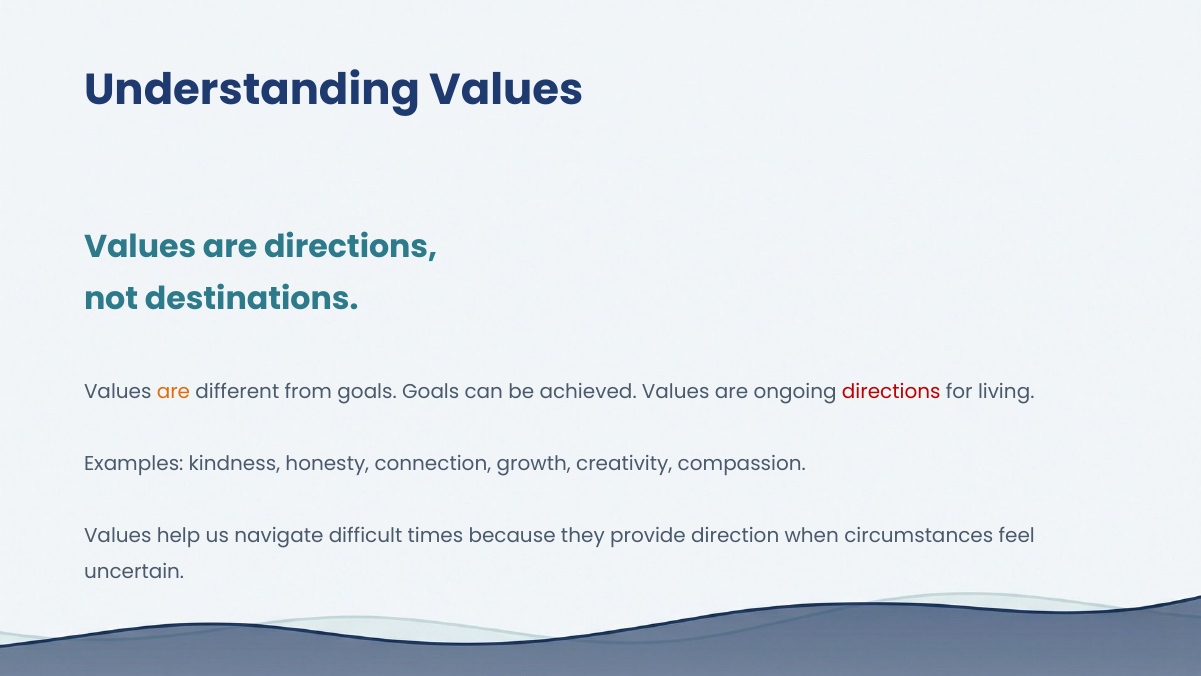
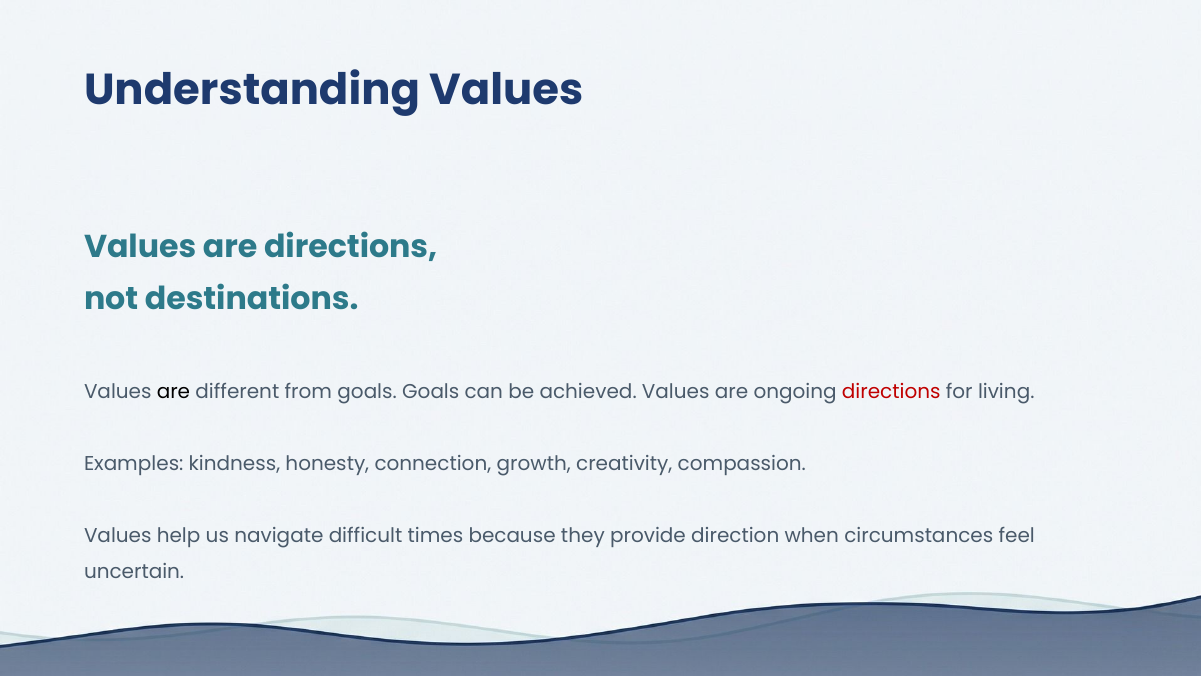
are at (173, 392) colour: orange -> black
